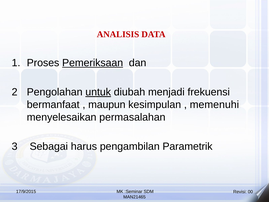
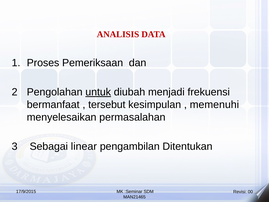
Pemeriksaan underline: present -> none
maupun: maupun -> tersebut
harus: harus -> linear
Parametrik: Parametrik -> Ditentukan
